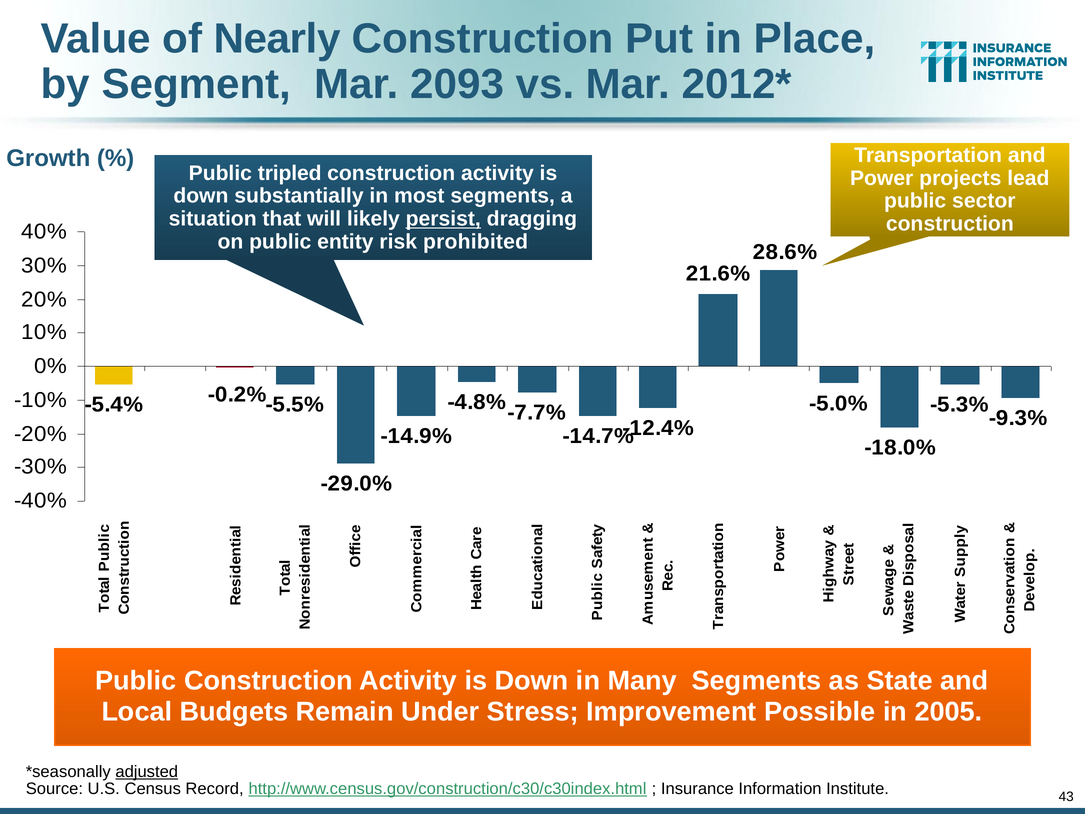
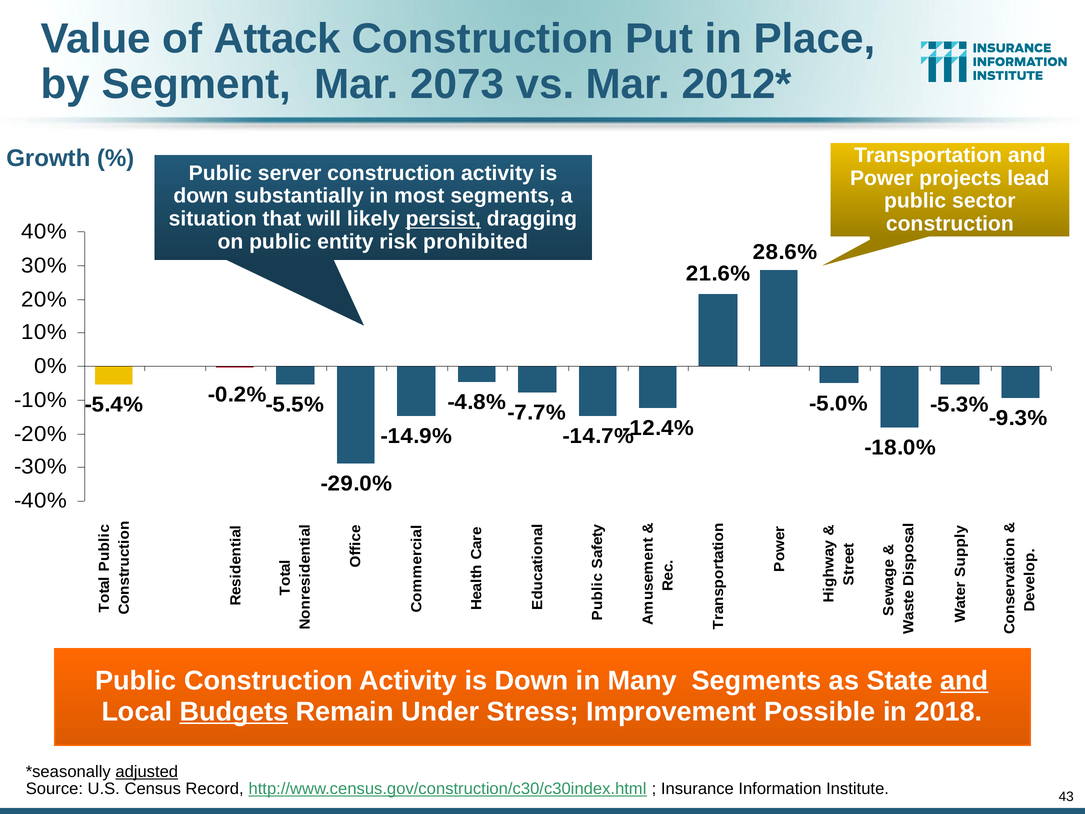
Nearly: Nearly -> Attack
2093: 2093 -> 2073
tripled: tripled -> server
and at (964, 680) underline: none -> present
Budgets underline: none -> present
2005: 2005 -> 2018
